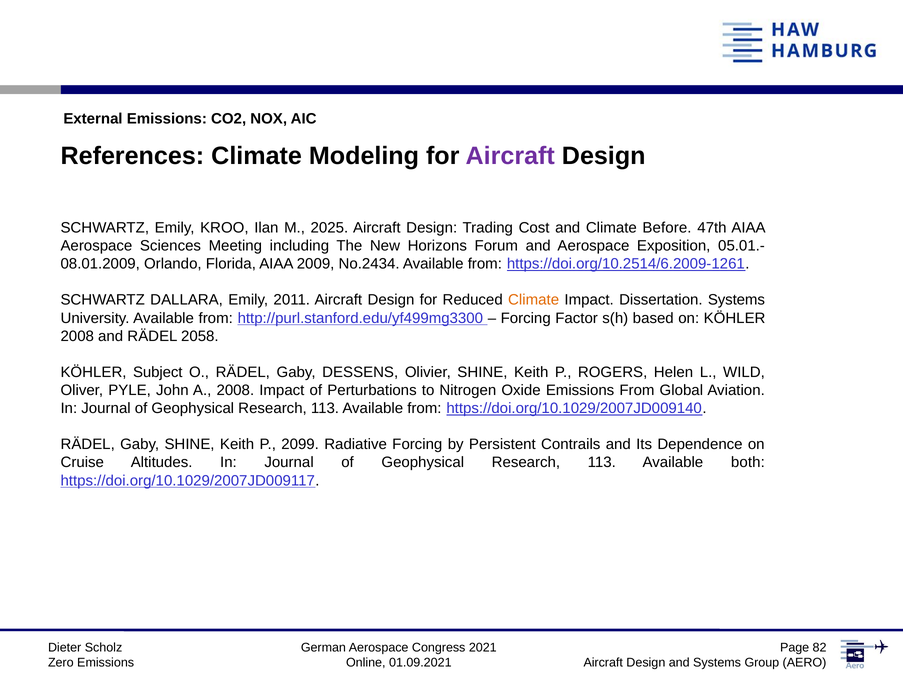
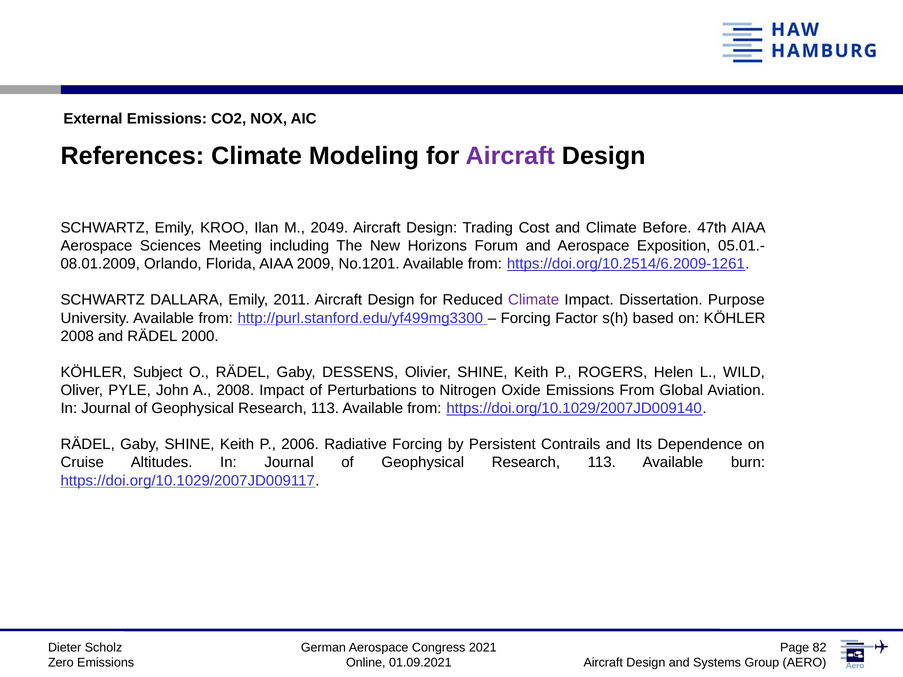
2025: 2025 -> 2049
No.2434: No.2434 -> No.1201
Climate at (534, 300) colour: orange -> purple
Dissertation Systems: Systems -> Purpose
2058: 2058 -> 2000
2099: 2099 -> 2006
both: both -> burn
